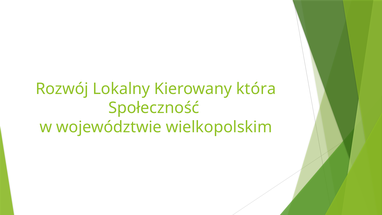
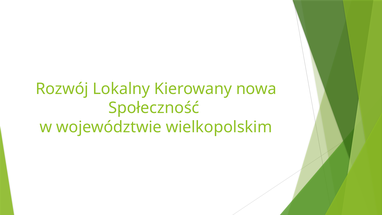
która: która -> nowa
